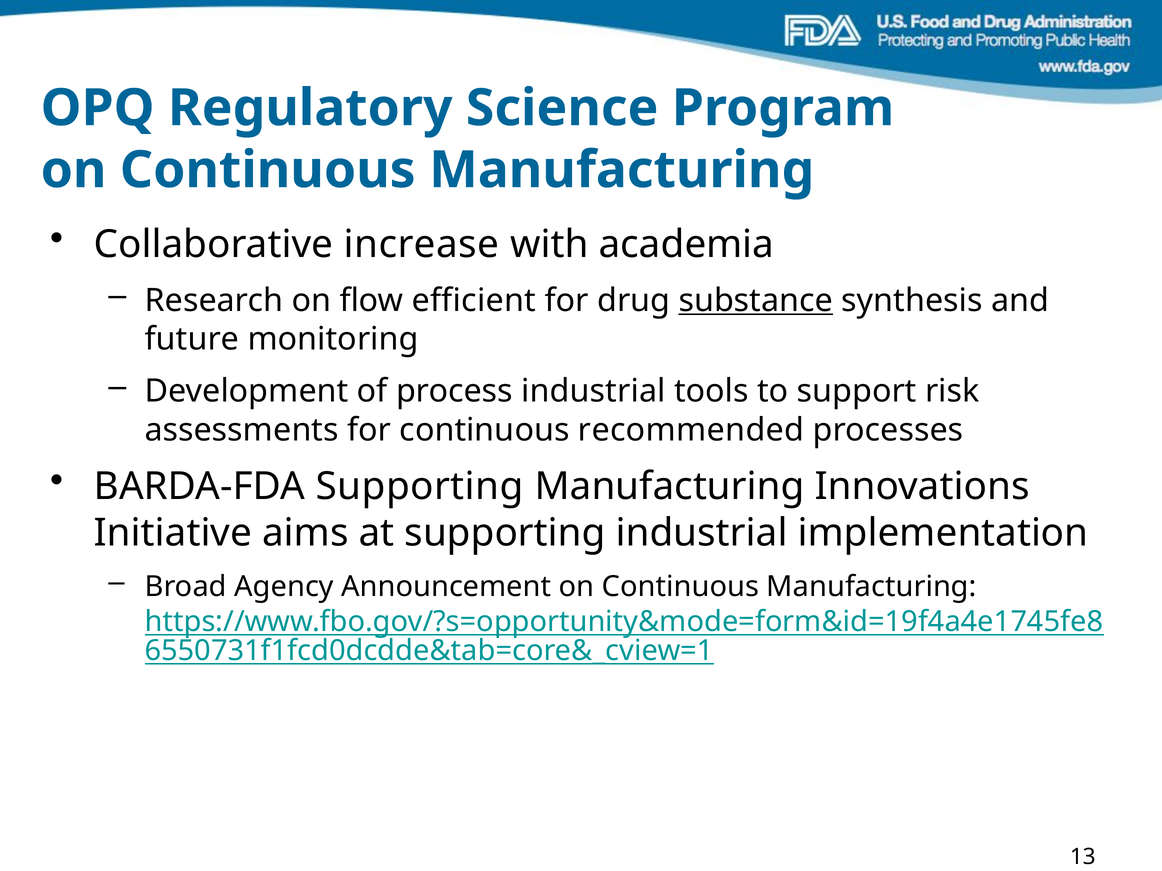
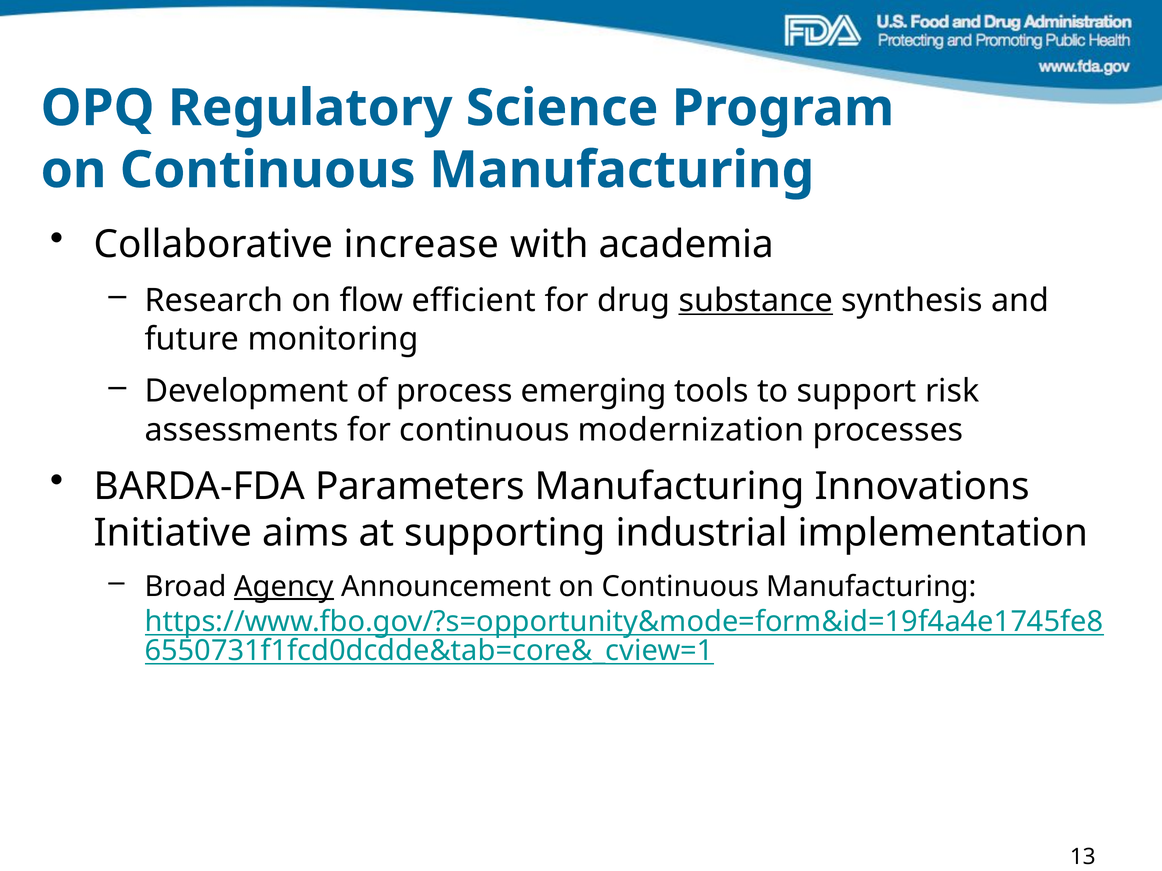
process industrial: industrial -> emerging
recommended: recommended -> modernization
BARDA-FDA Supporting: Supporting -> Parameters
Agency underline: none -> present
